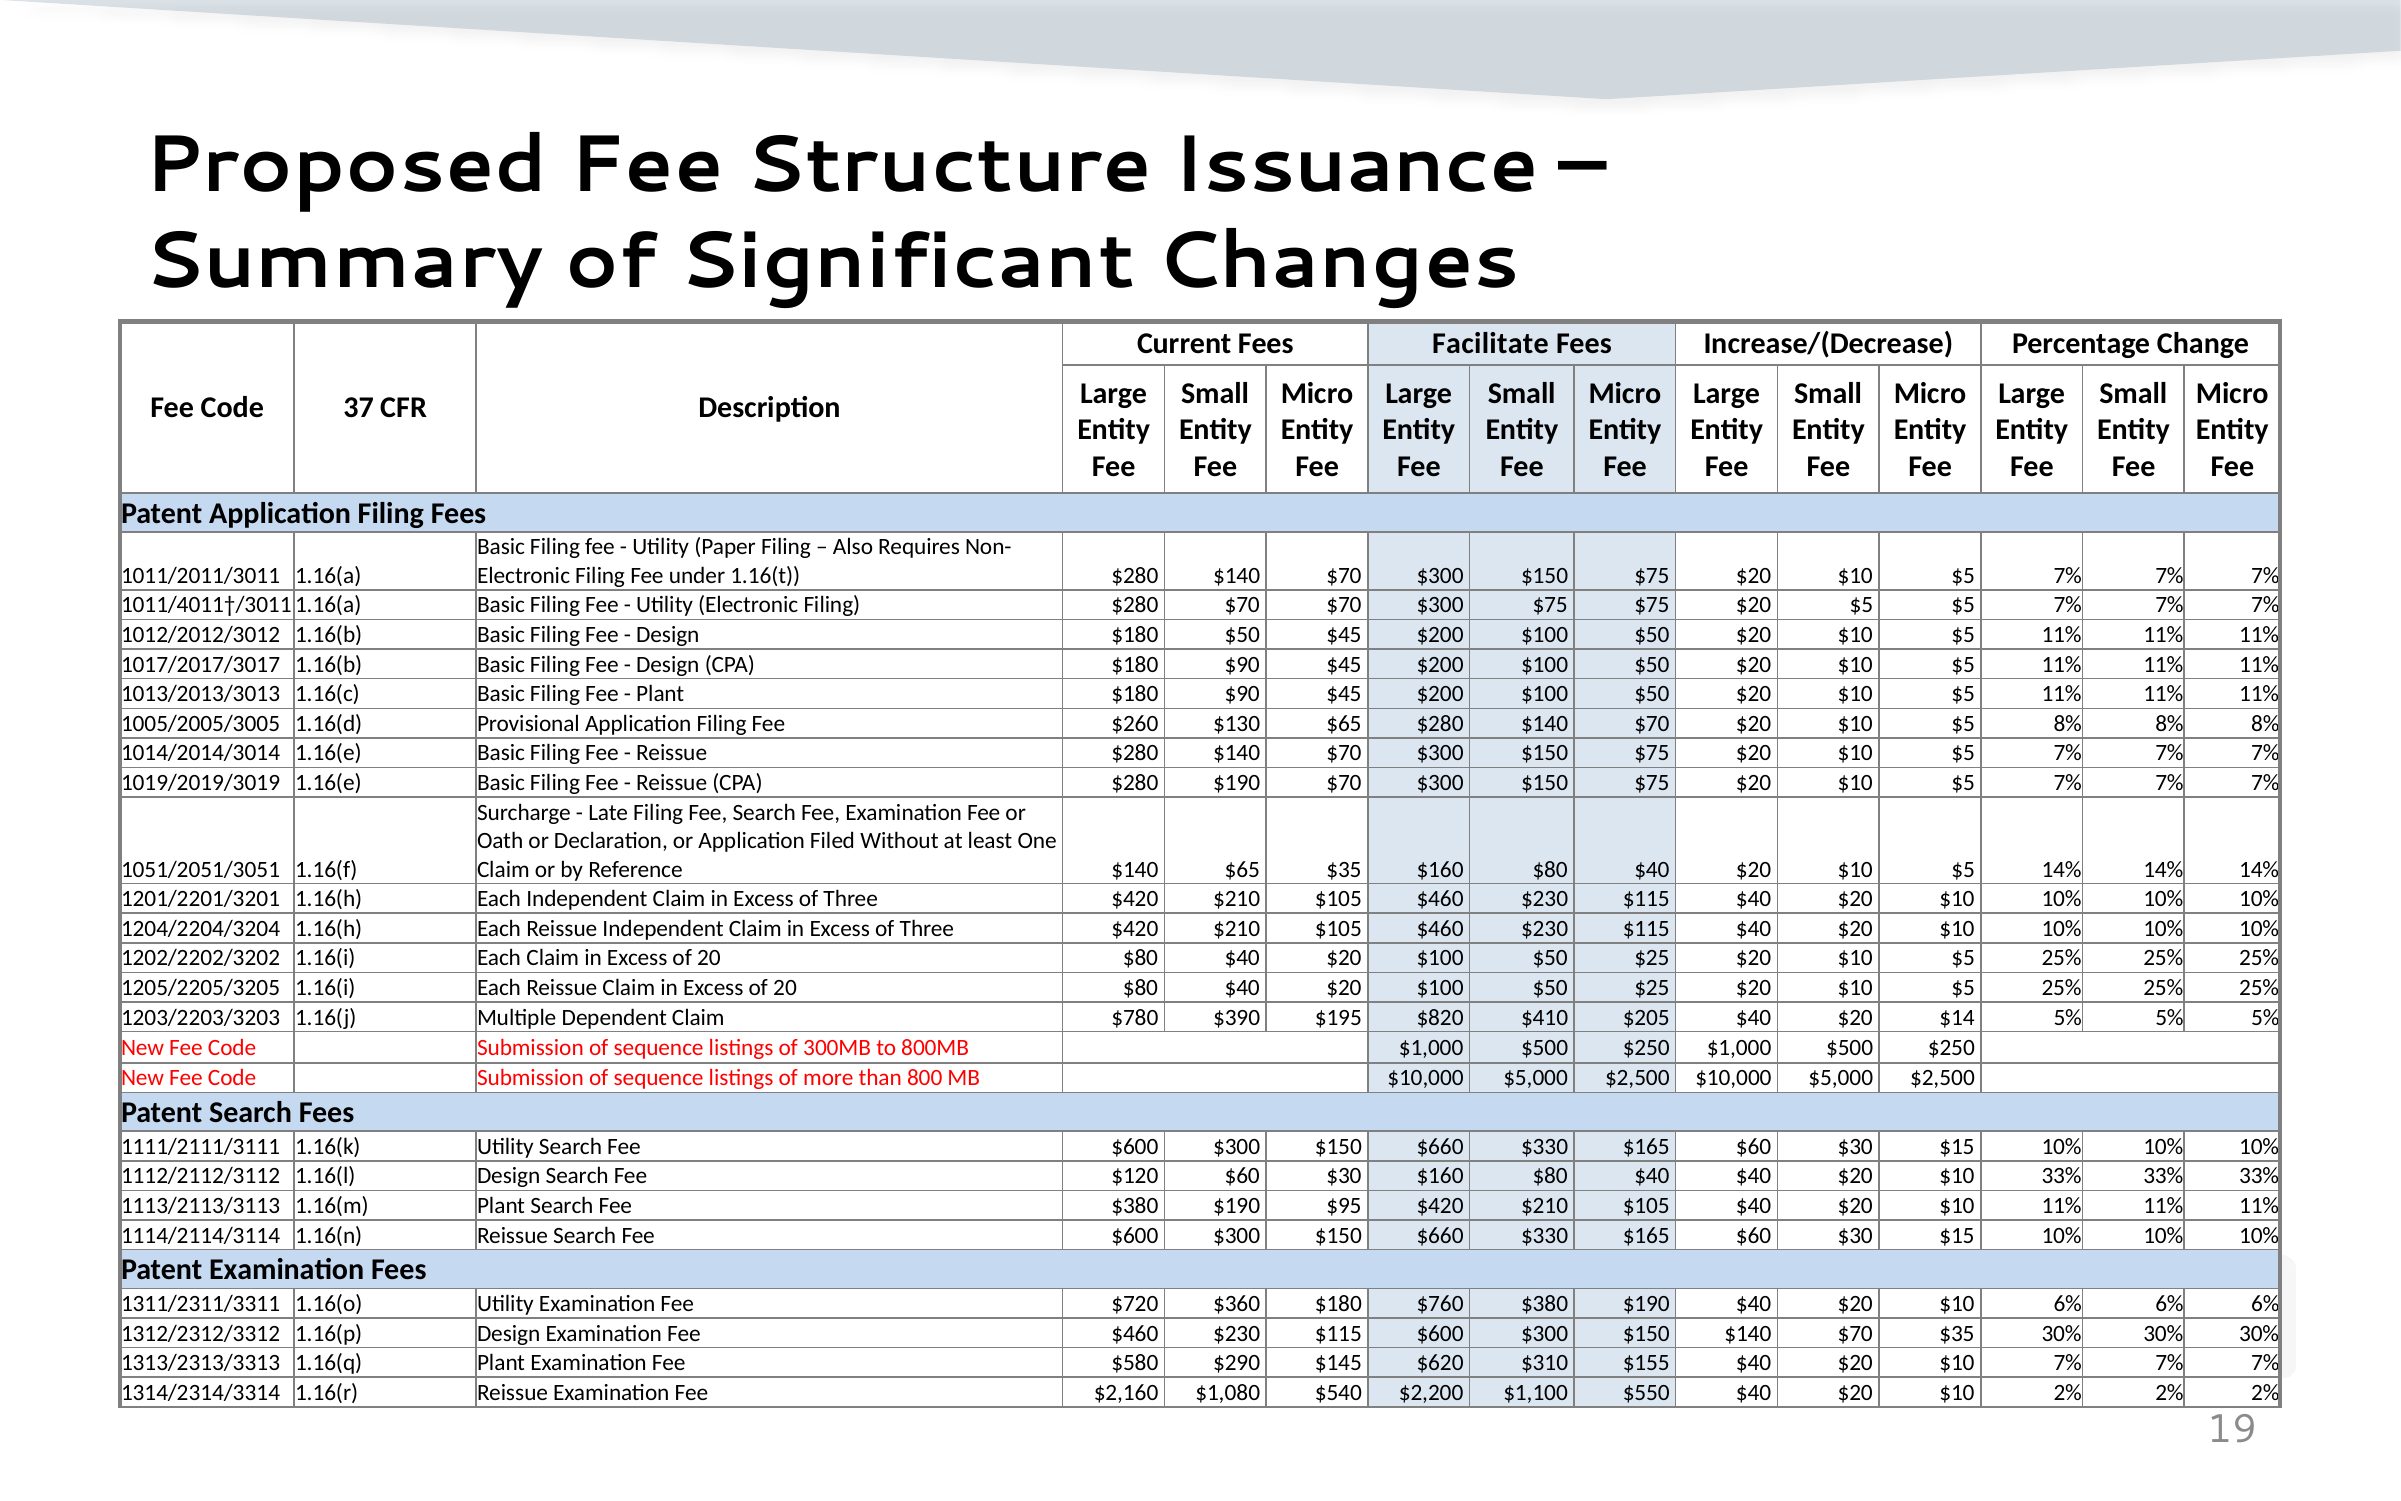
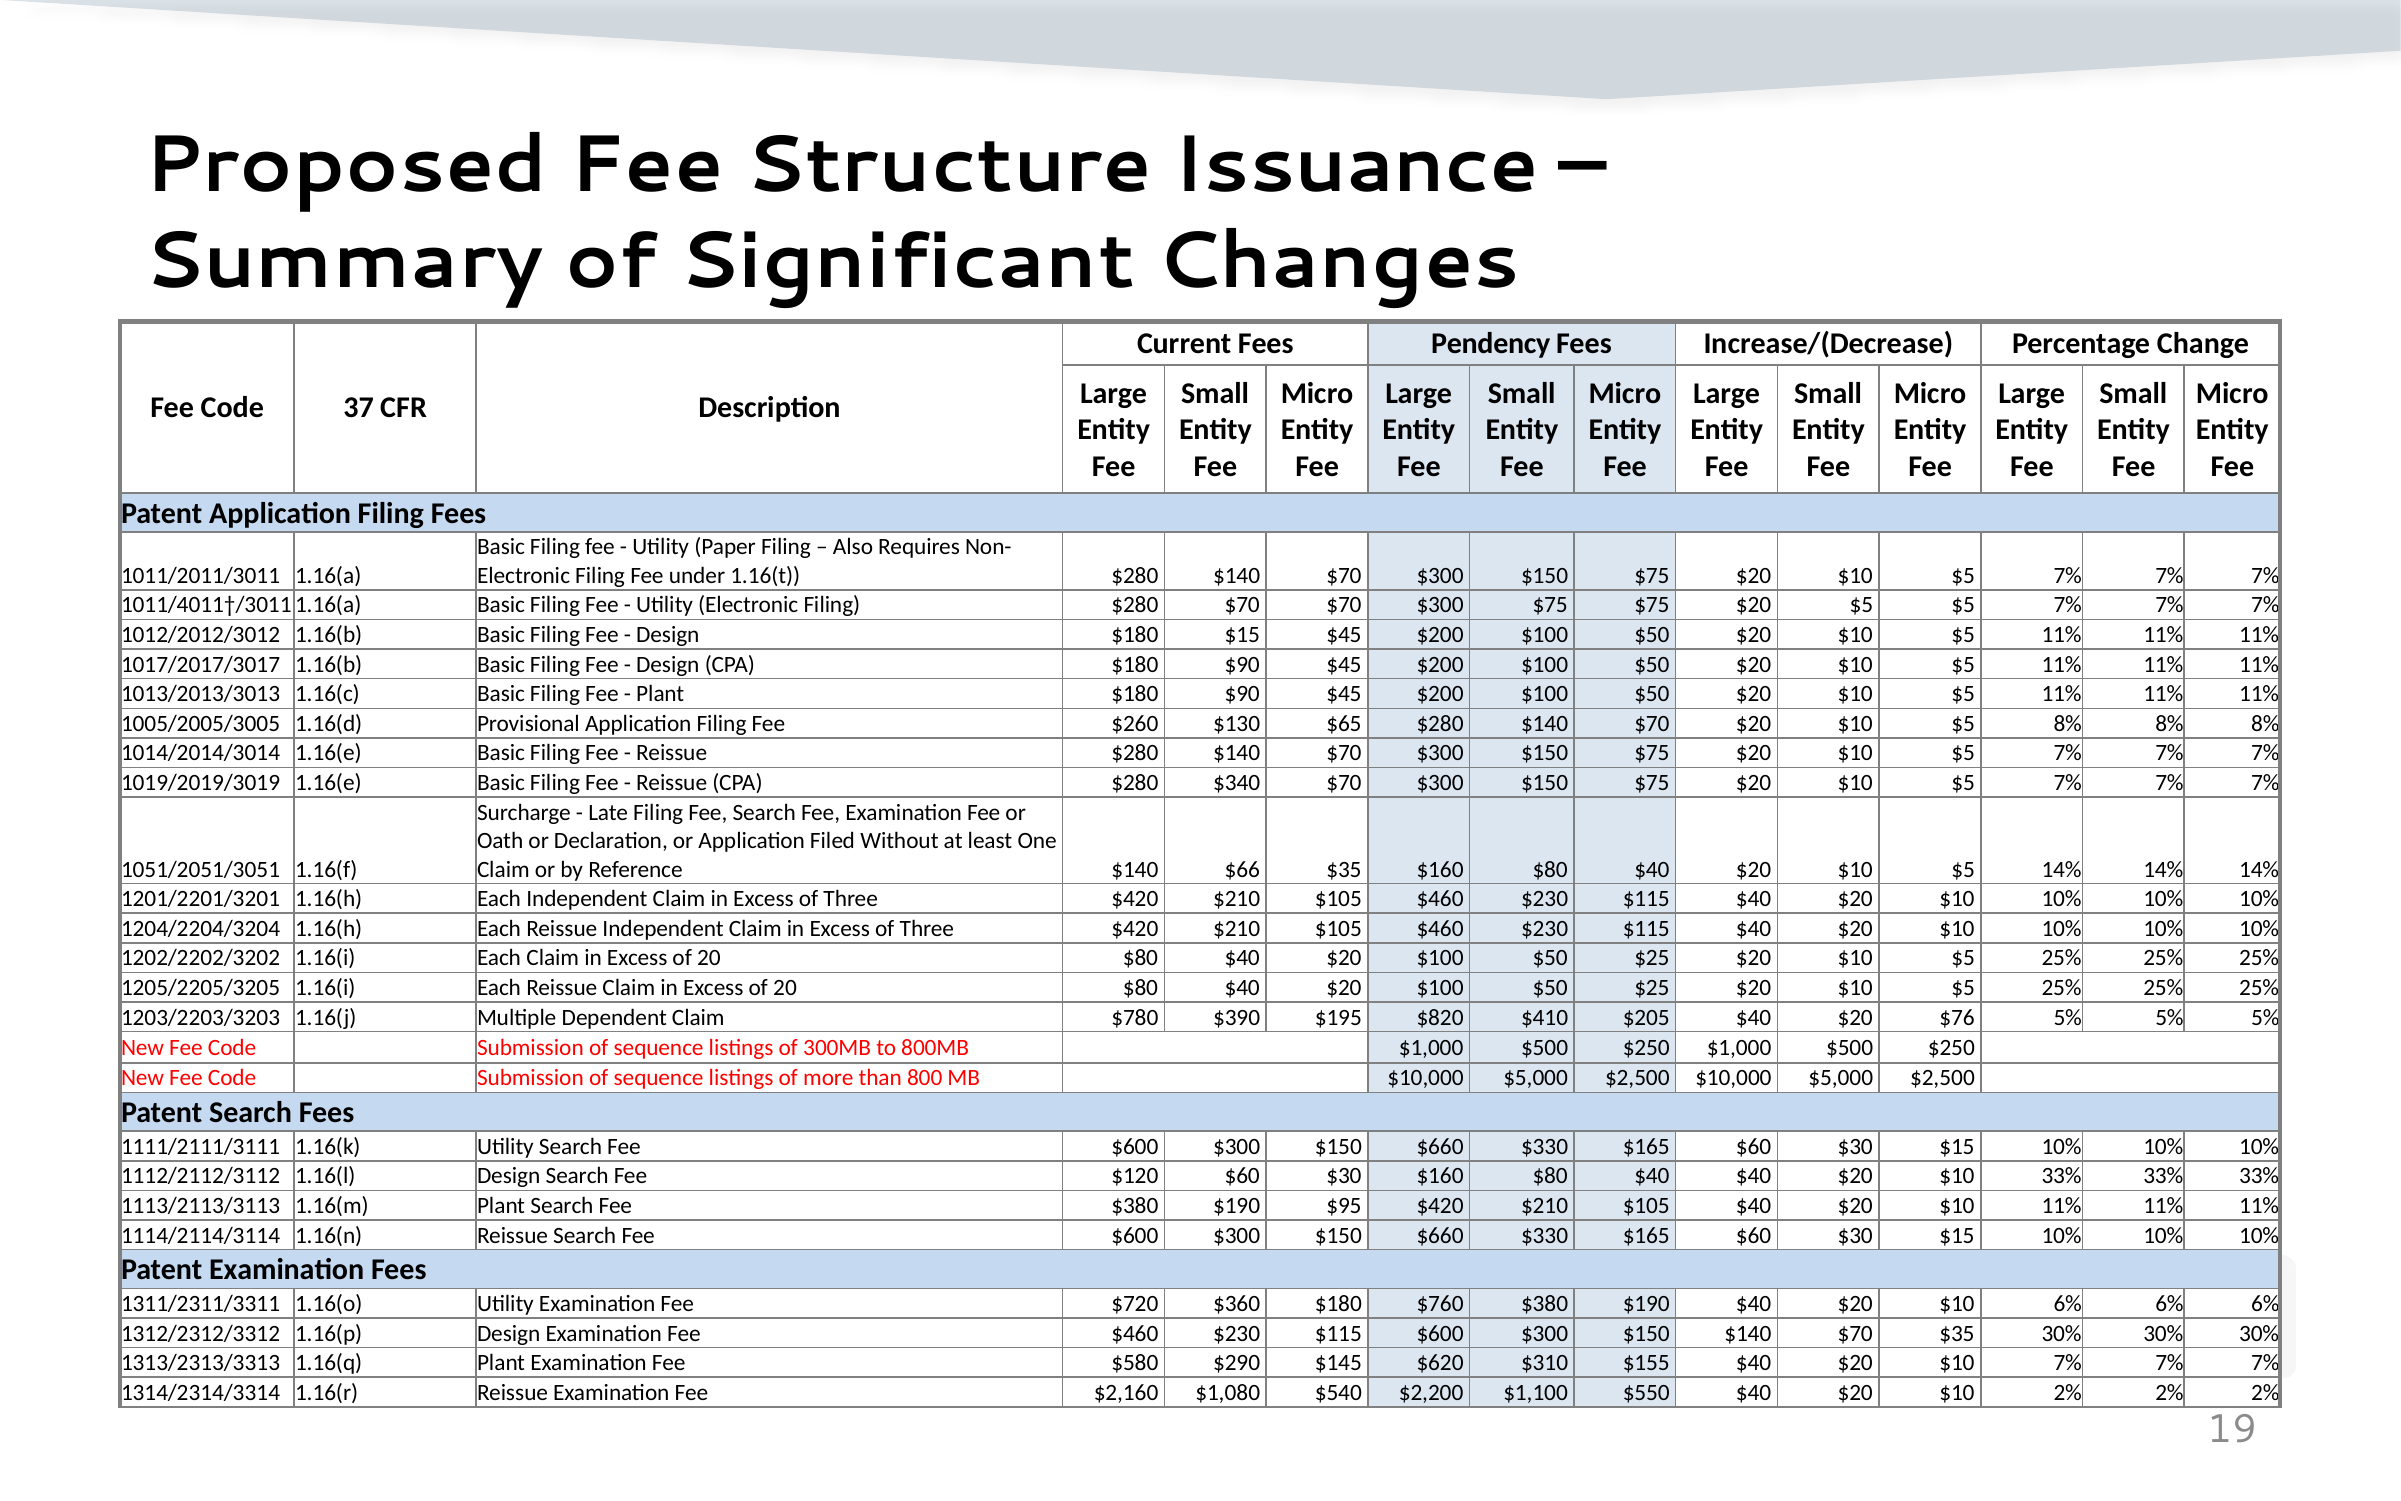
Facilitate: Facilitate -> Pendency
$180 $50: $50 -> $15
$280 $190: $190 -> $340
$140 $65: $65 -> $66
$14: $14 -> $76
